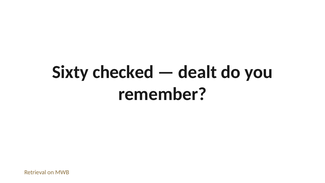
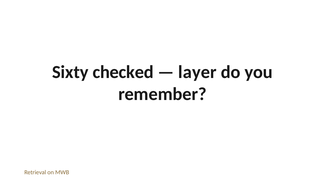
dealt: dealt -> layer
